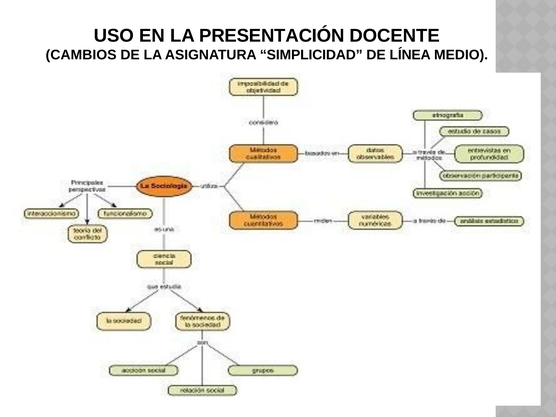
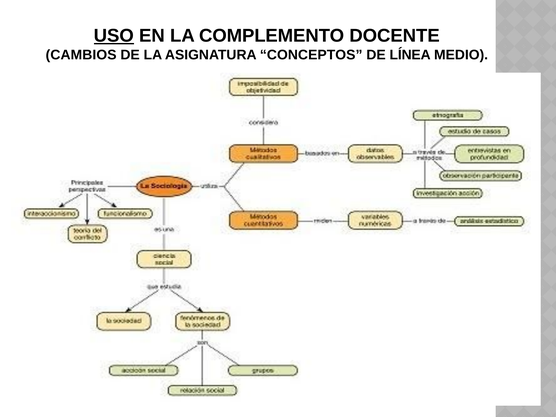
USO underline: none -> present
PRESENTACIÓN: PRESENTACIÓN -> COMPLEMENTO
SIMPLICIDAD: SIMPLICIDAD -> CONCEPTOS
